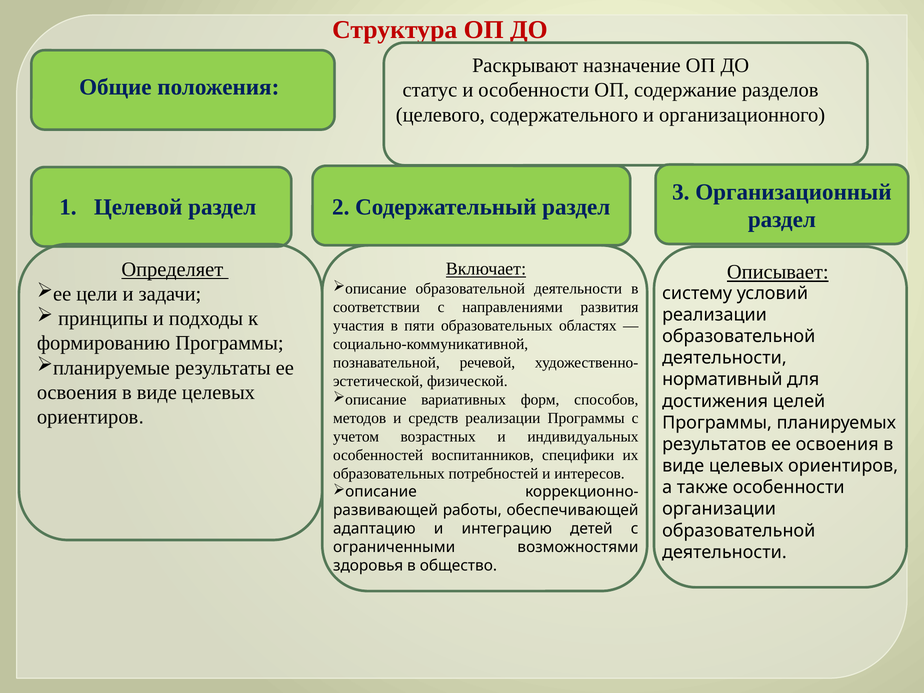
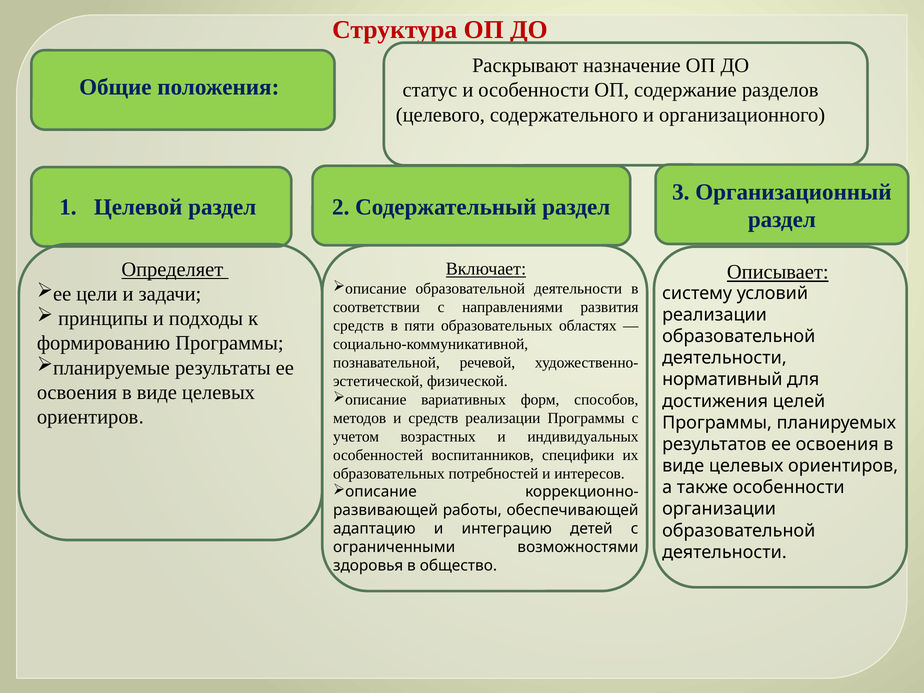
участия at (359, 326): участия -> средств
